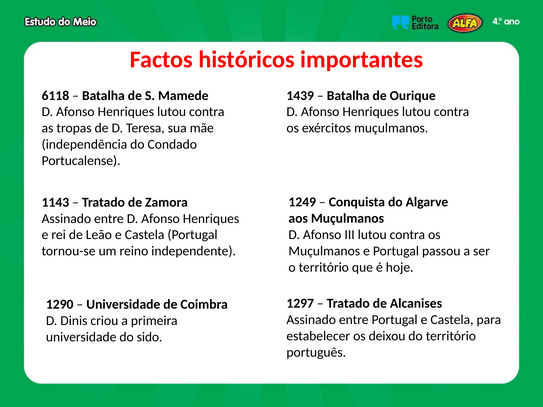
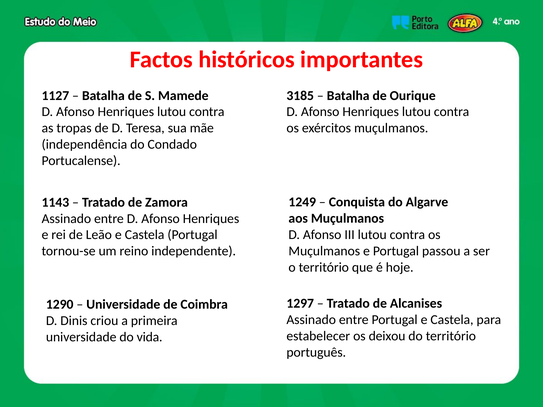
6118: 6118 -> 1127
1439: 1439 -> 3185
sido: sido -> vida
